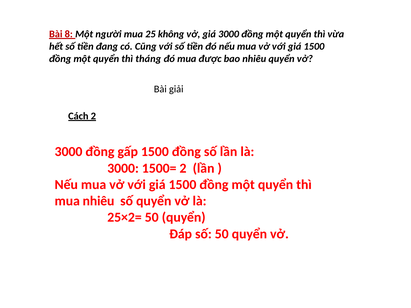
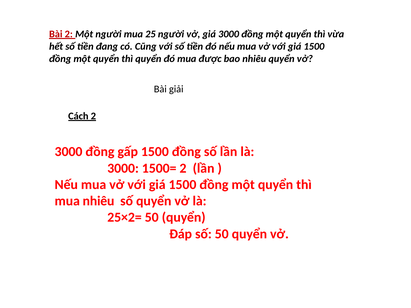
Bài 8: 8 -> 2
25 không: không -> người
thì tháng: tháng -> quyển
